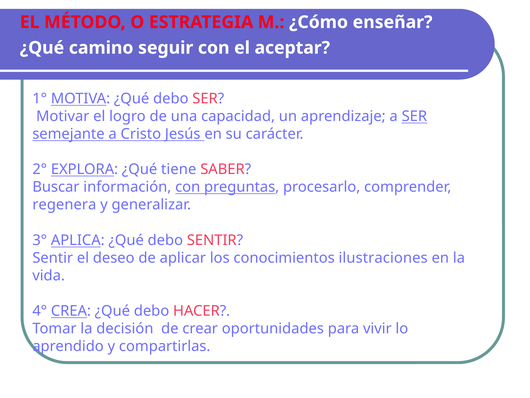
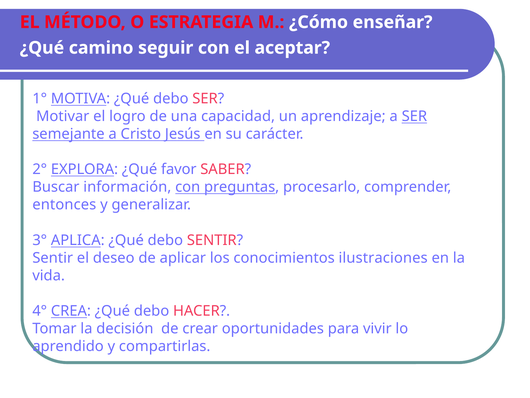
tiene: tiene -> favor
regenera: regenera -> entonces
